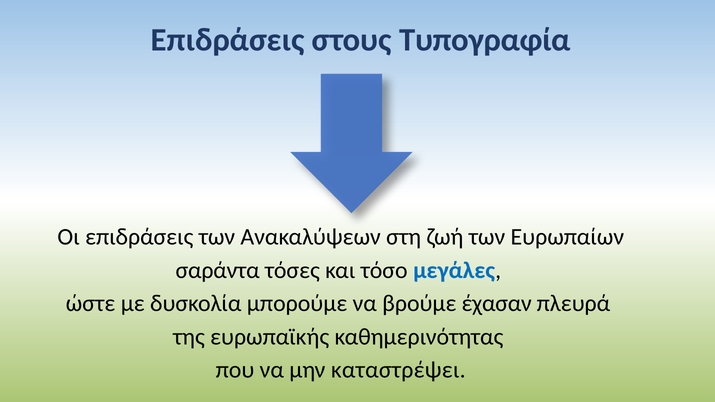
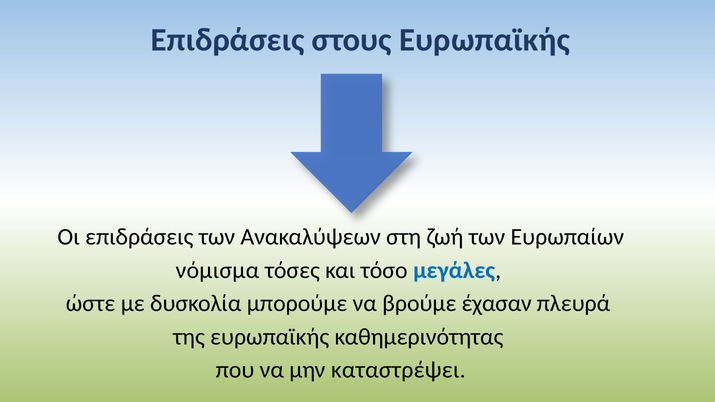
στους Τυπογραφία: Τυπογραφία -> Ευρωπαϊκής
σαράντα: σαράντα -> νόμισμα
